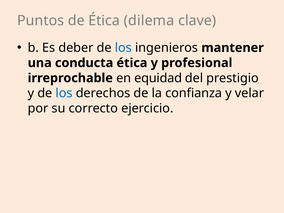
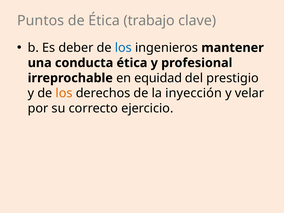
dilema: dilema -> trabajo
los at (64, 93) colour: blue -> orange
confianza: confianza -> inyección
